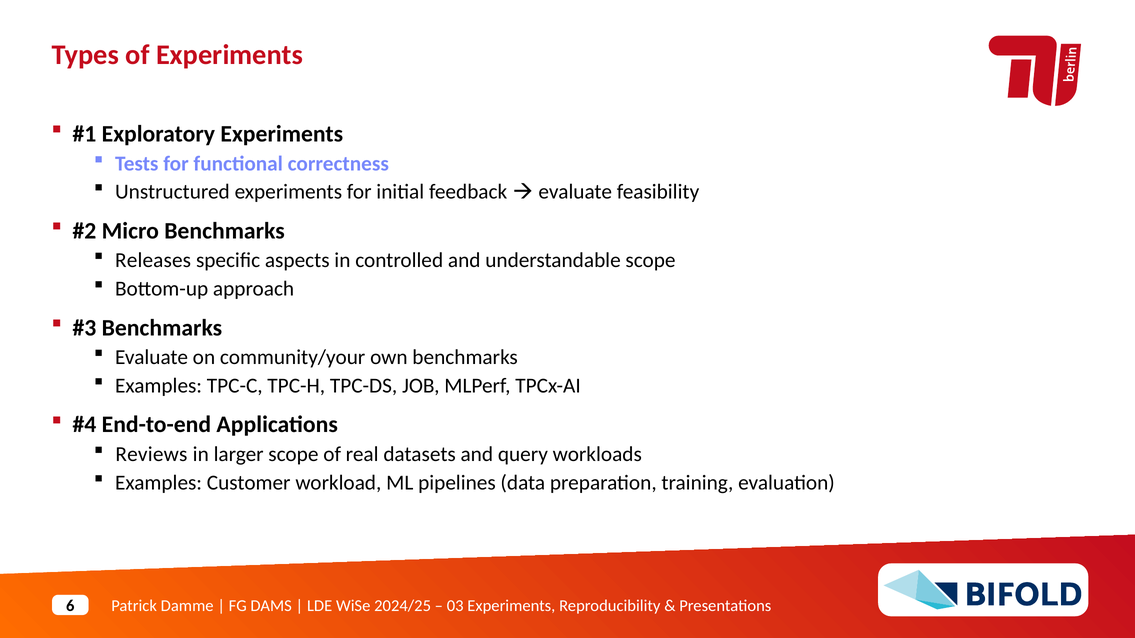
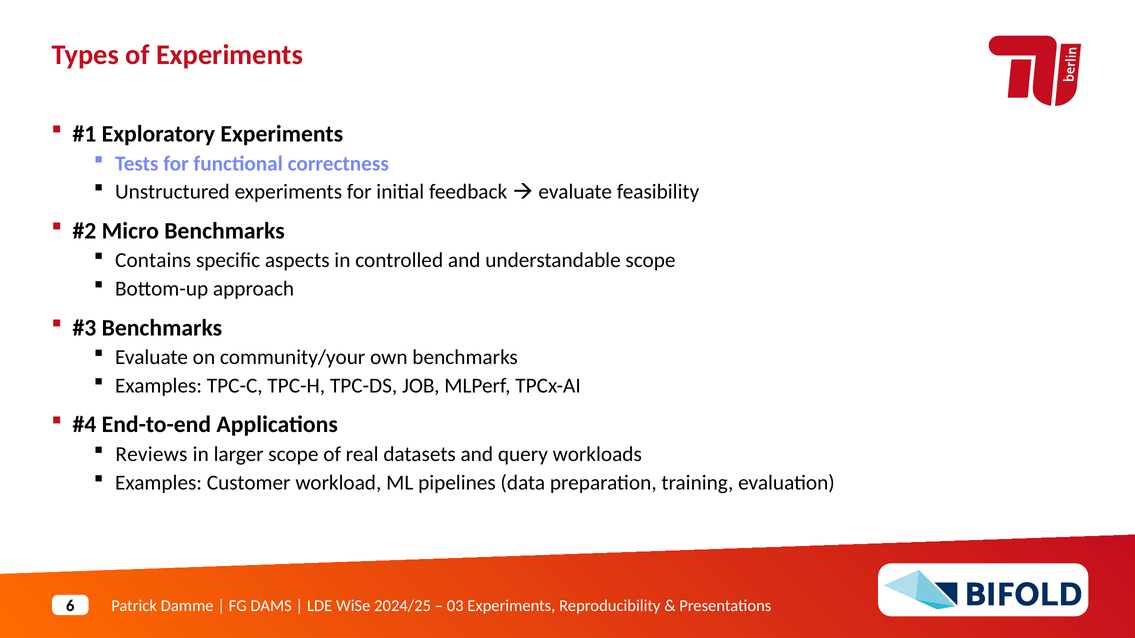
Releases: Releases -> Contains
